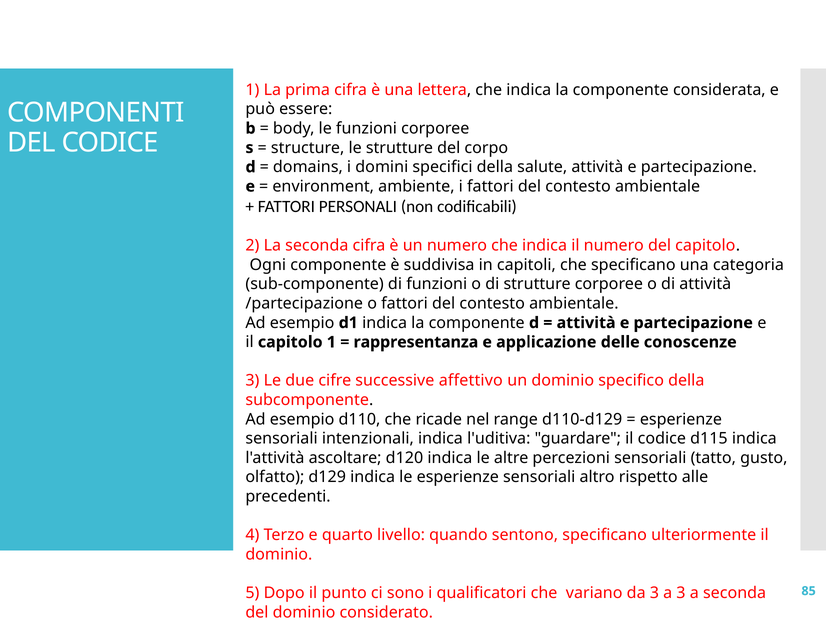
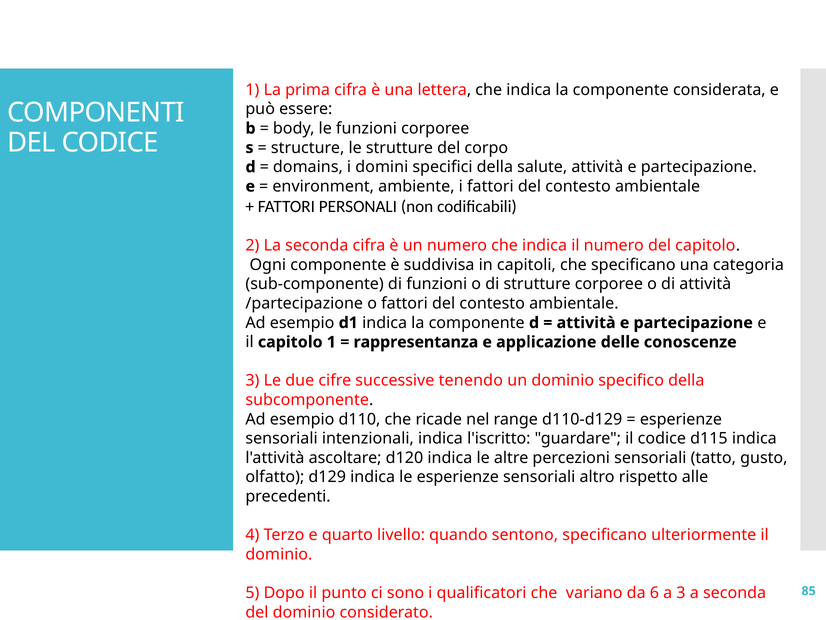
affettivo: affettivo -> tenendo
l'uditiva: l'uditiva -> l'iscritto
da 3: 3 -> 6
